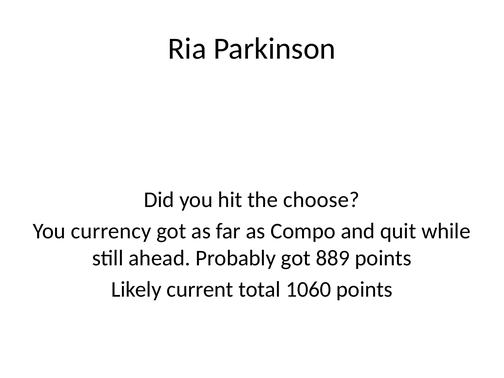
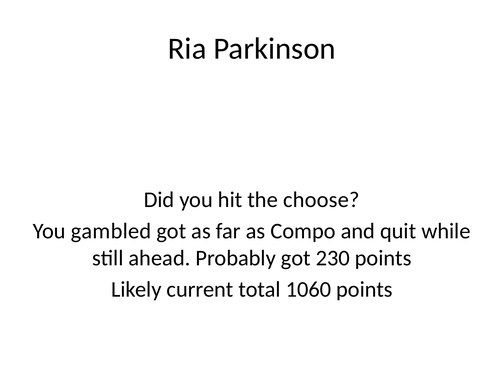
currency: currency -> gambled
889: 889 -> 230
